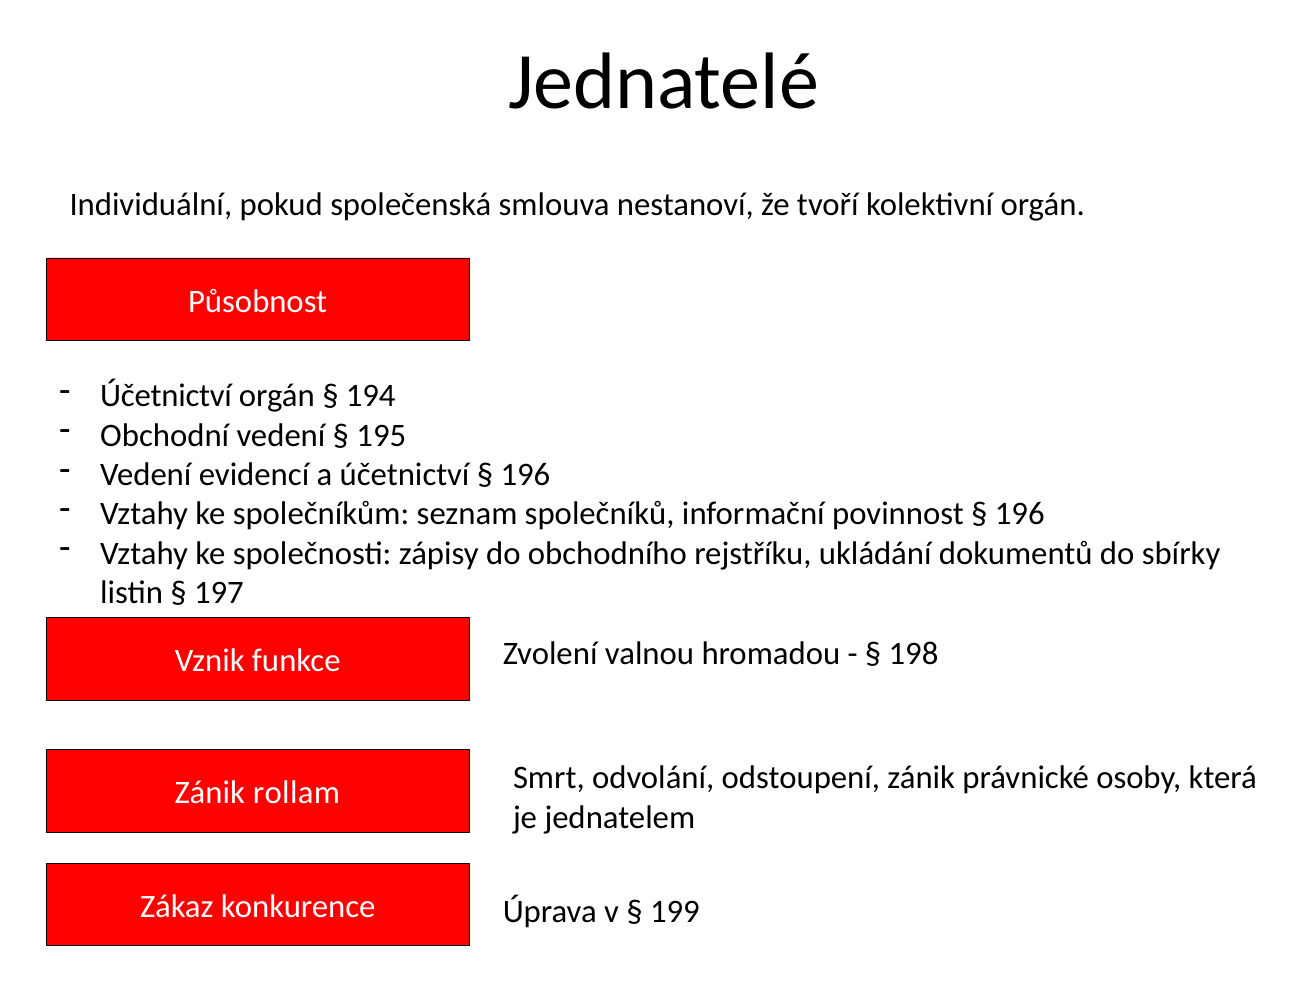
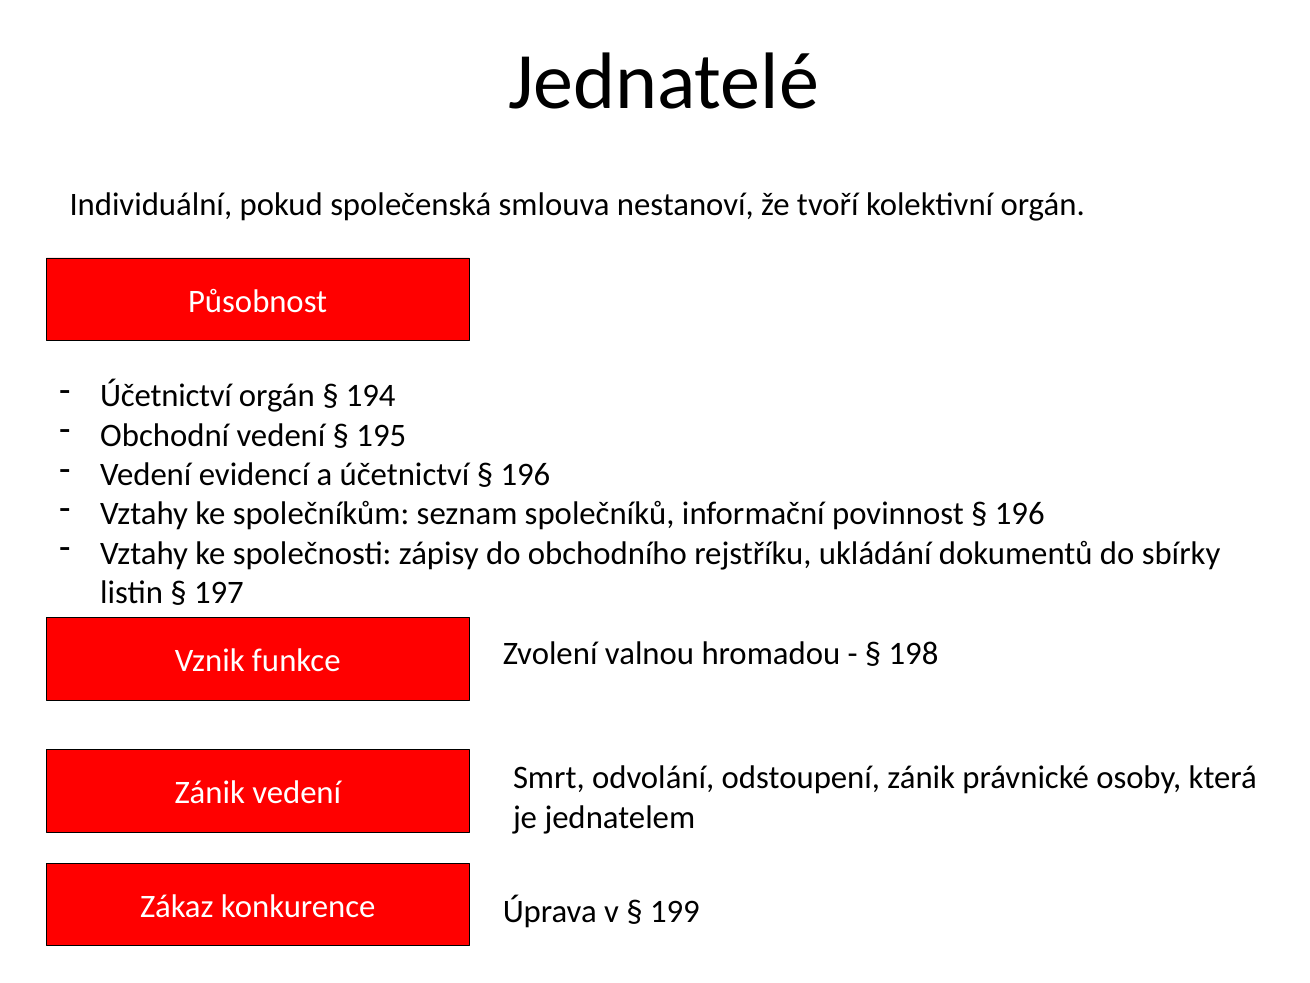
Zánik rollam: rollam -> vedení
